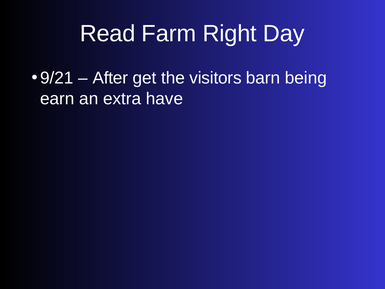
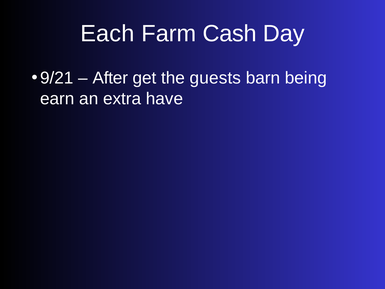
Read: Read -> Each
Right: Right -> Cash
visitors: visitors -> guests
